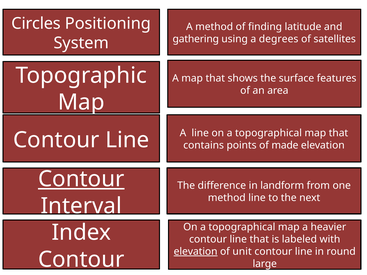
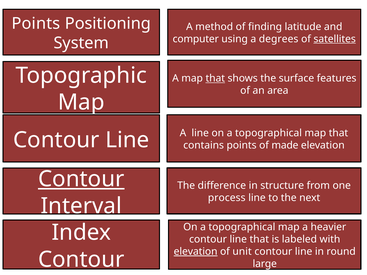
Circles at (36, 23): Circles -> Points
gathering: gathering -> computer
satellites underline: none -> present
that at (215, 78) underline: none -> present
landform: landform -> structure
method at (227, 198): method -> process
